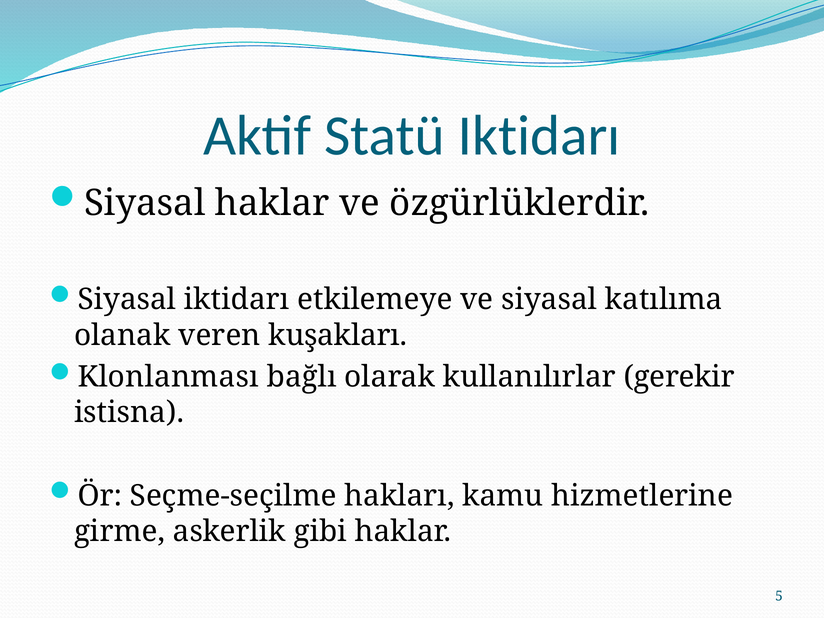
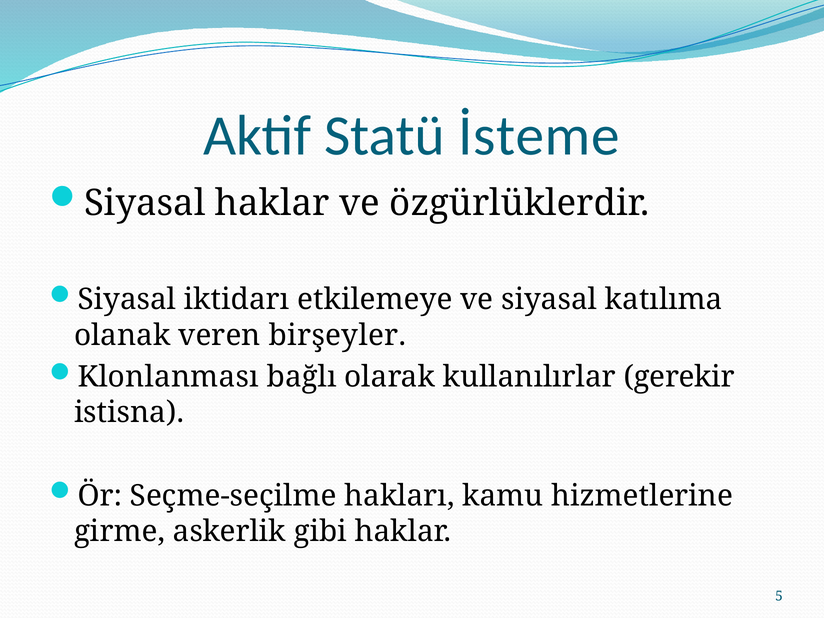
Statü Iktidarı: Iktidarı -> İsteme
kuşakları: kuşakları -> birşeyler
